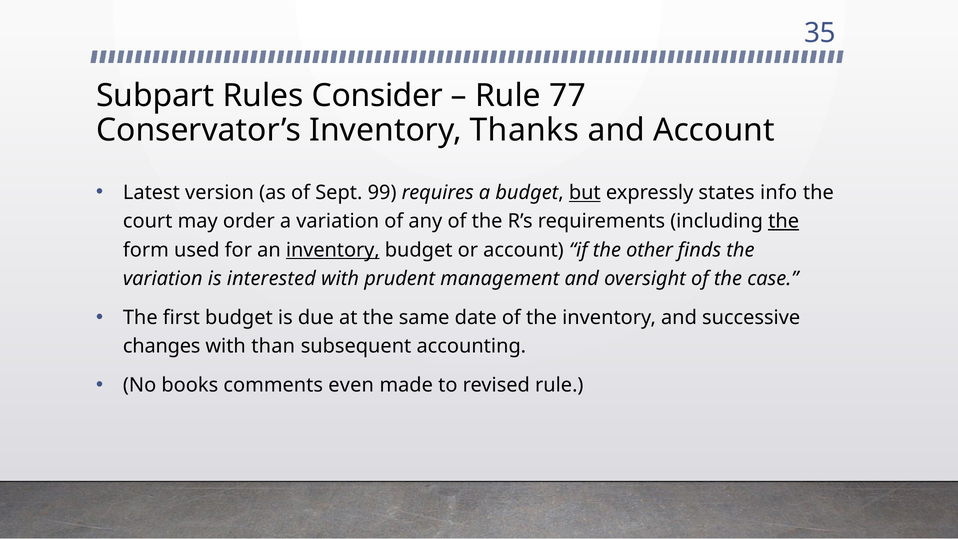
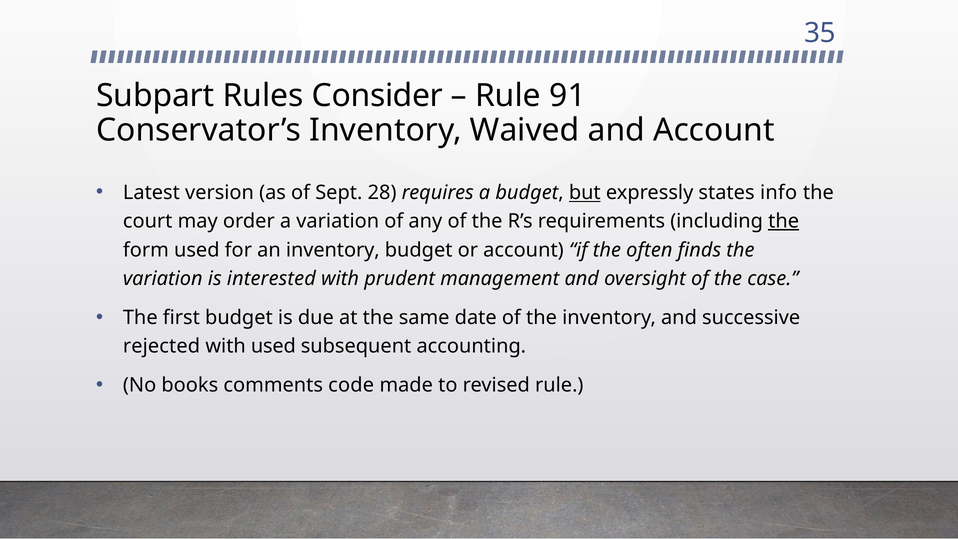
77: 77 -> 91
Thanks: Thanks -> Waived
99: 99 -> 28
inventory at (333, 250) underline: present -> none
other: other -> often
changes: changes -> rejected
with than: than -> used
even: even -> code
